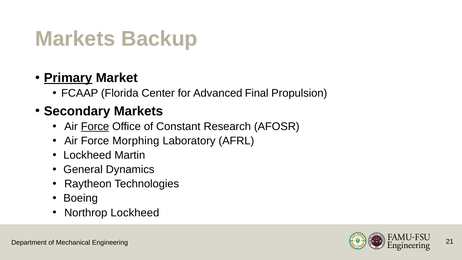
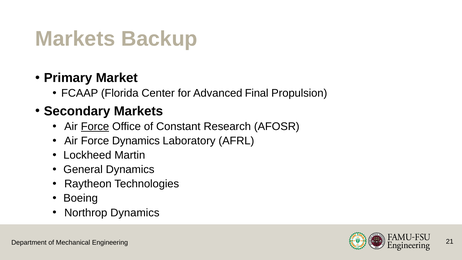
Primary underline: present -> none
Force Morphing: Morphing -> Dynamics
Northrop Lockheed: Lockheed -> Dynamics
